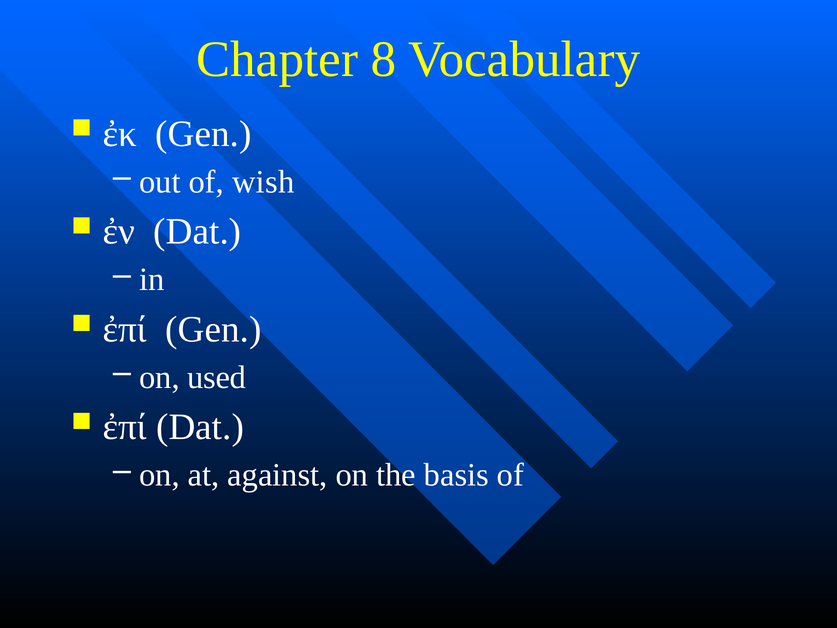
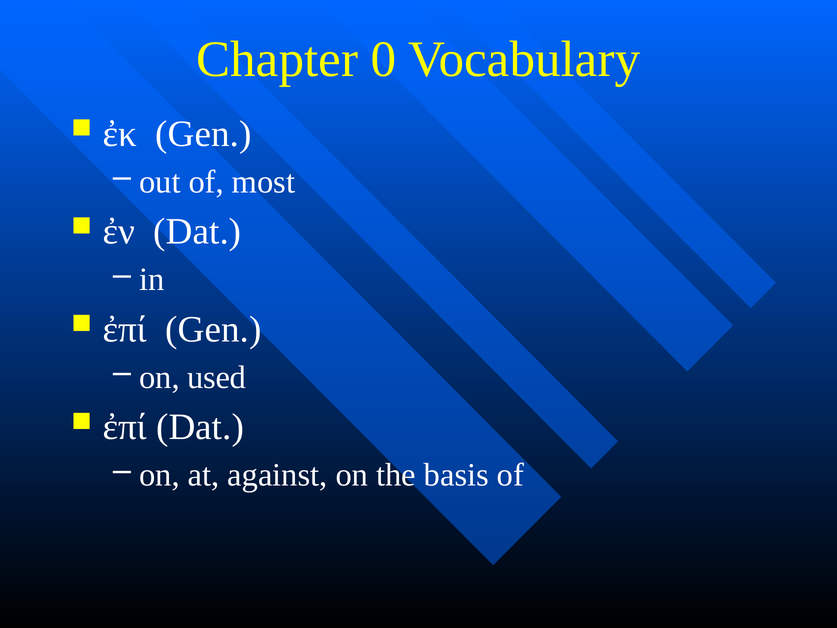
8: 8 -> 0
wish: wish -> most
